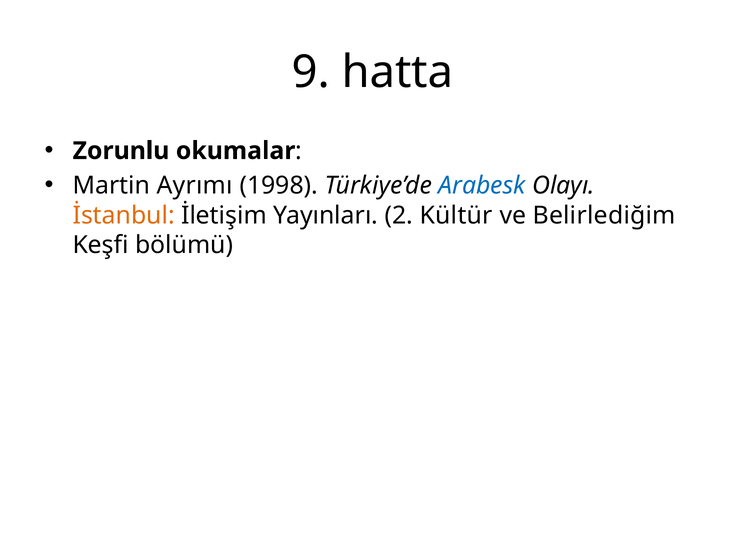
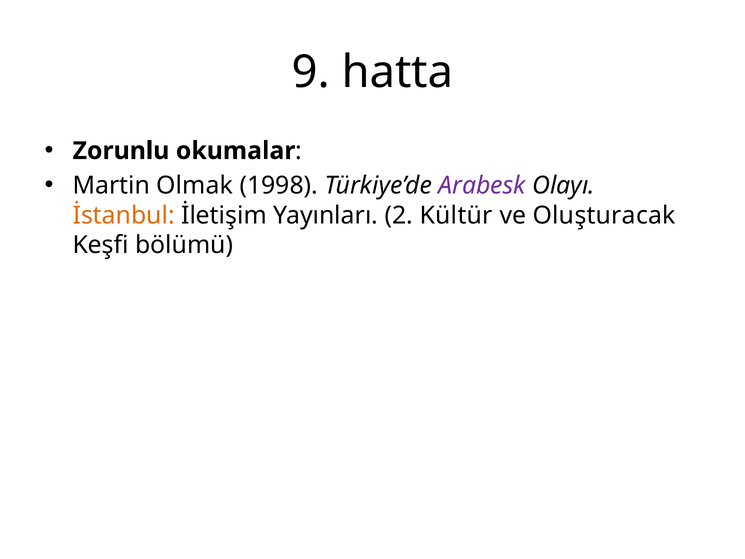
Ayrımı: Ayrımı -> Olmak
Arabesk colour: blue -> purple
Belirlediğim: Belirlediğim -> Oluşturacak
